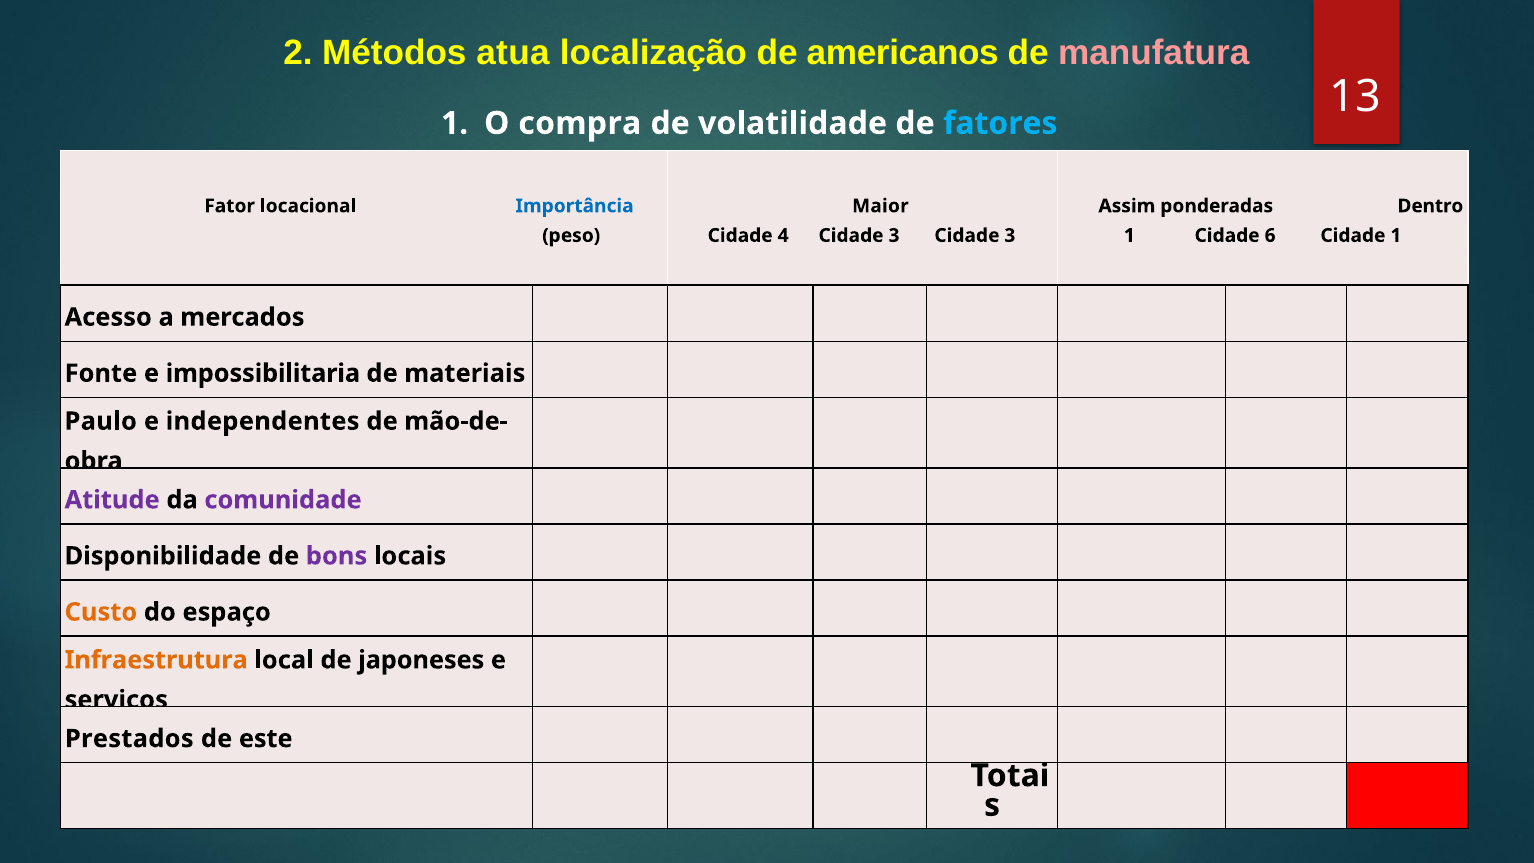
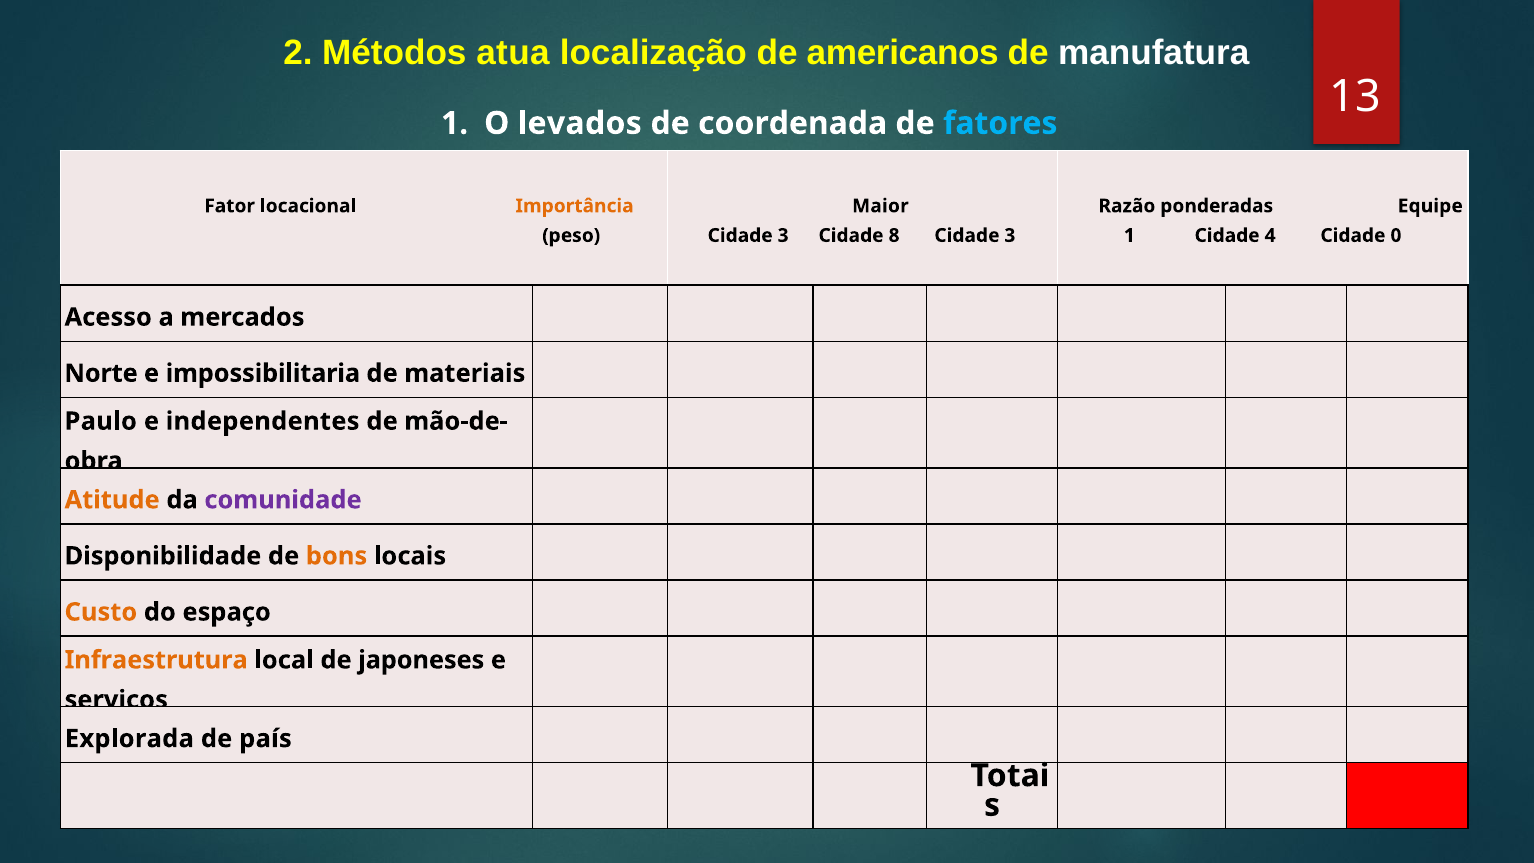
manufatura colour: pink -> white
compra: compra -> levados
volatilidade: volatilidade -> coordenada
Importância colour: blue -> orange
Assim: Assim -> Razão
Dentro: Dentro -> Equipe
4 at (783, 236): 4 -> 3
3 at (894, 236): 3 -> 8
6: 6 -> 4
Cidade 1: 1 -> 0
Fonte: Fonte -> Norte
Atitude colour: purple -> orange
bons colour: purple -> orange
Prestados: Prestados -> Explorada
este: este -> país
